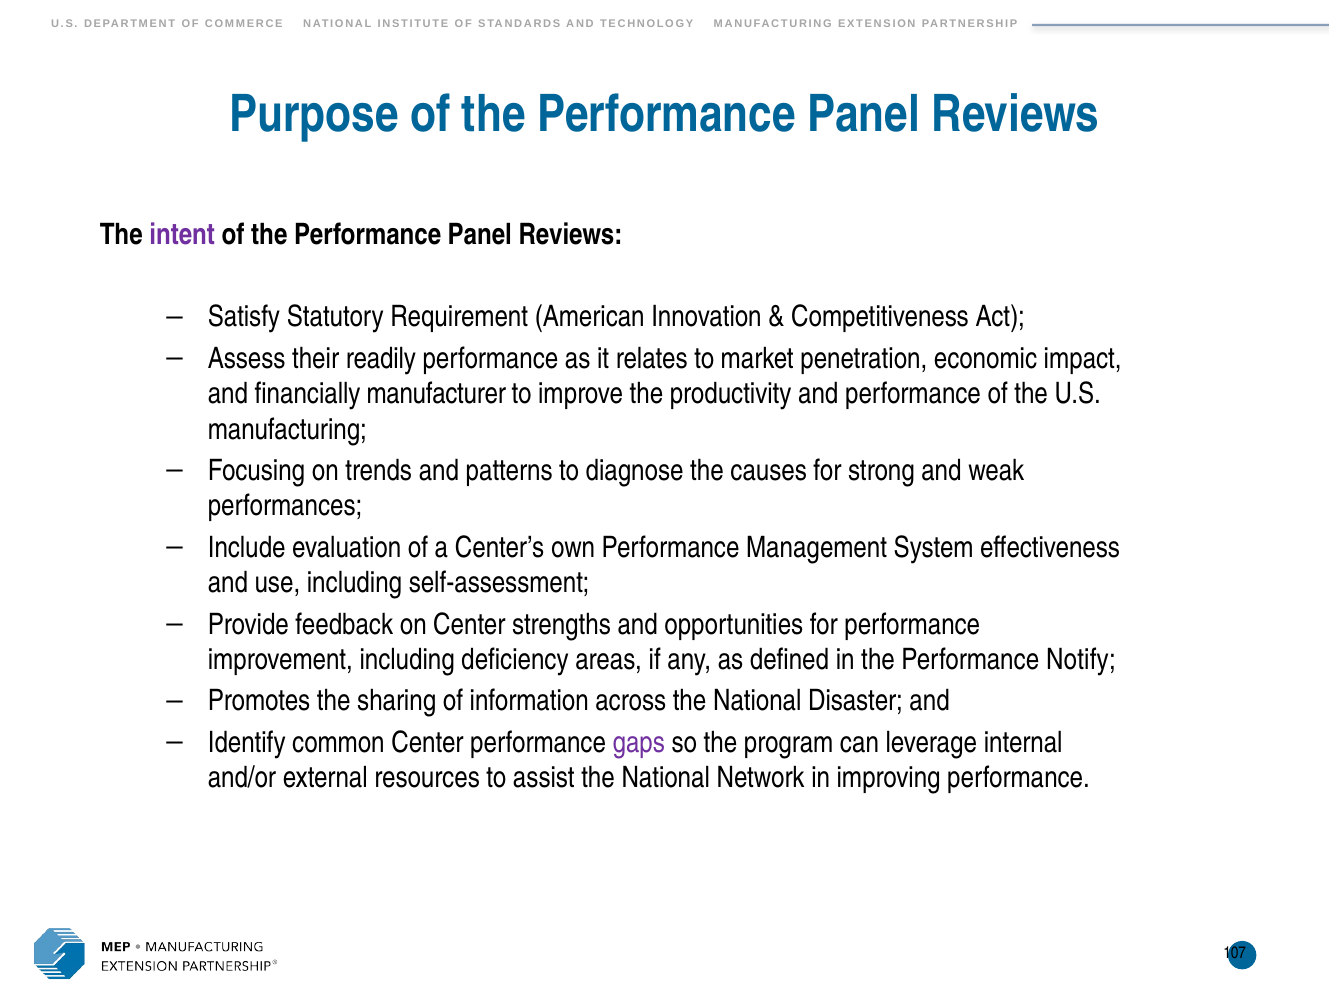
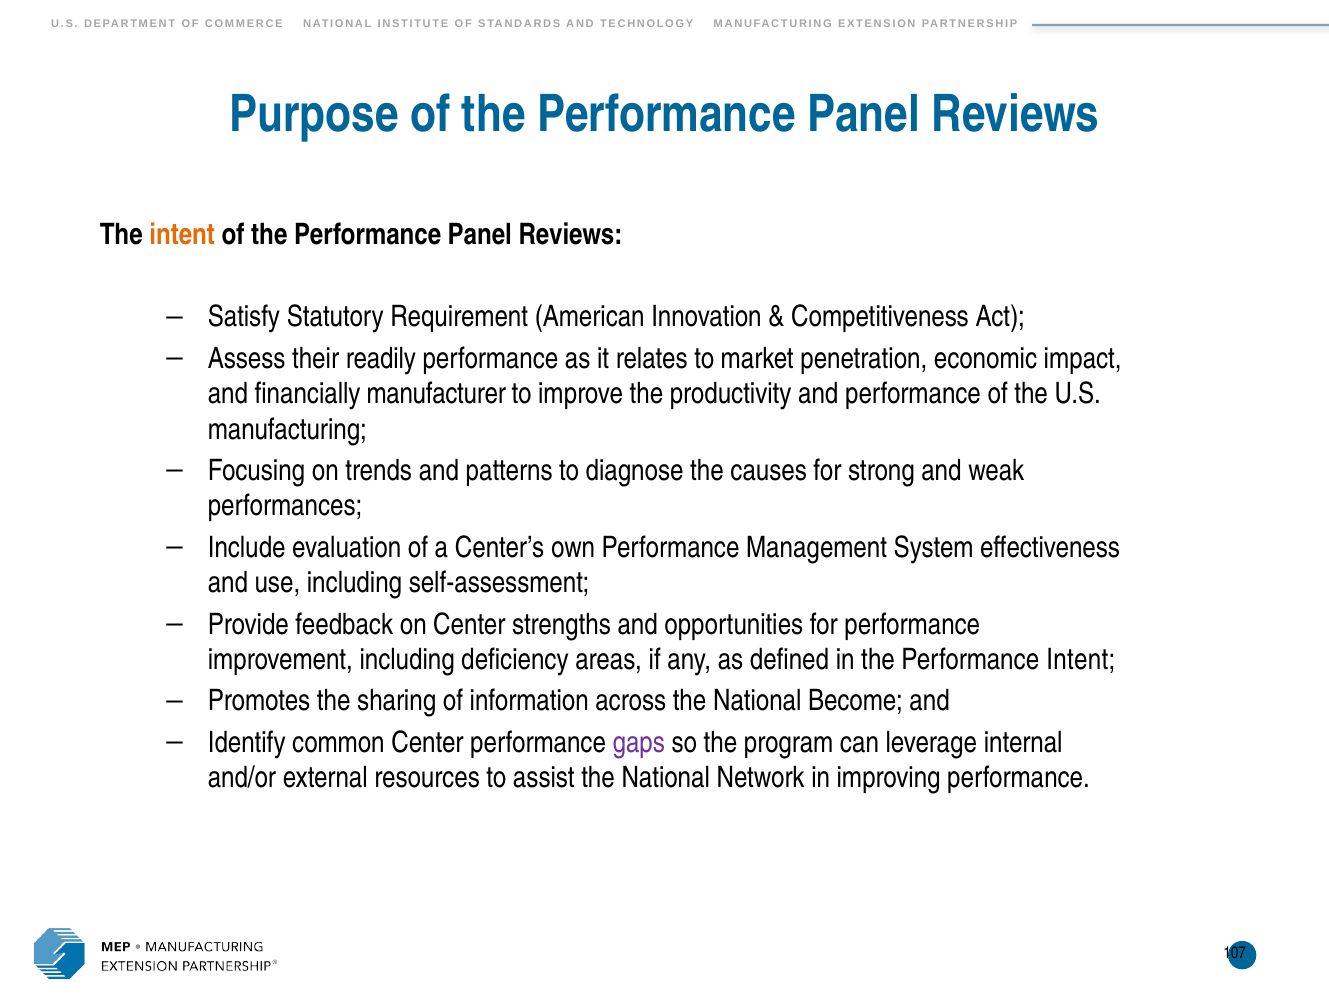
intent at (182, 235) colour: purple -> orange
Performance Notify: Notify -> Intent
Disaster: Disaster -> Become
